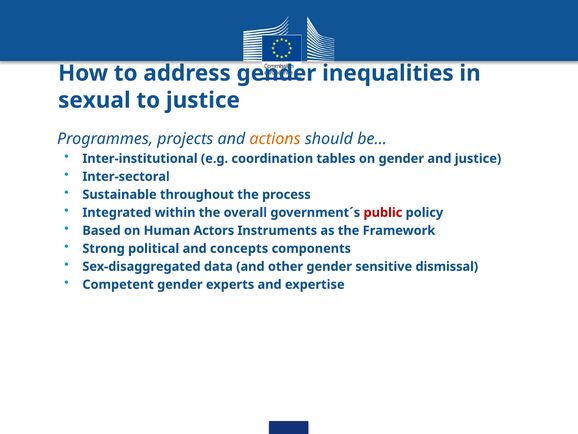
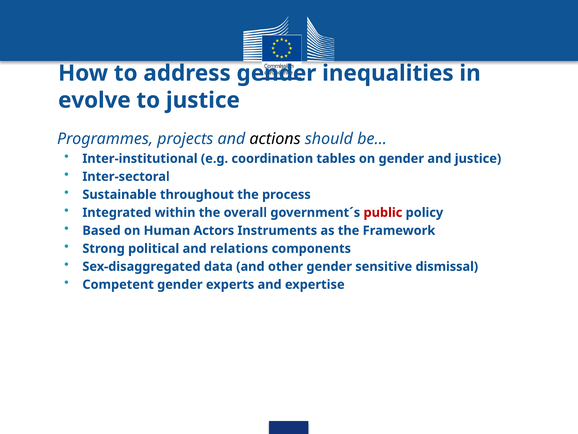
sexual: sexual -> evolve
actions colour: orange -> black
concepts: concepts -> relations
